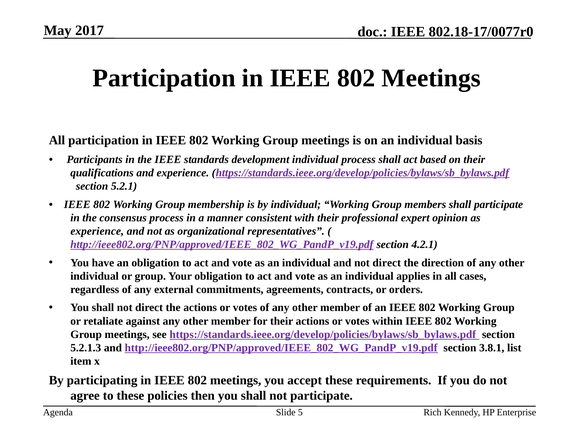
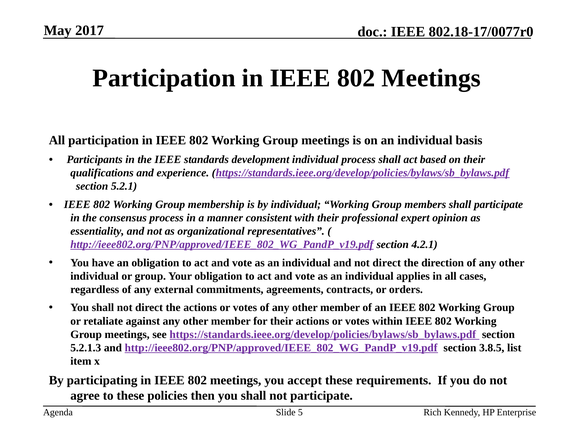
experience at (97, 231): experience -> essentiality
3.8.1: 3.8.1 -> 3.8.5
